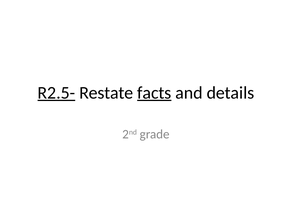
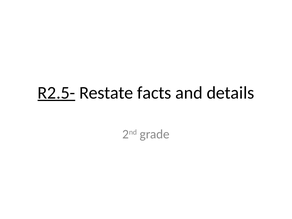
facts underline: present -> none
